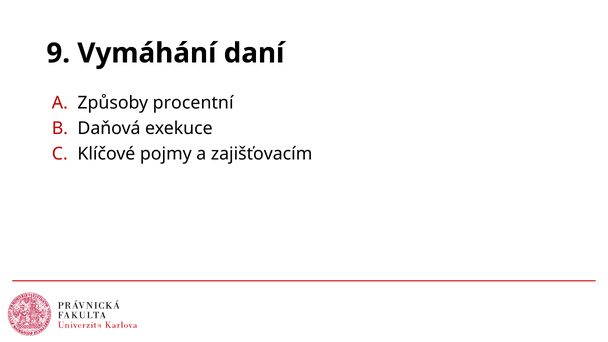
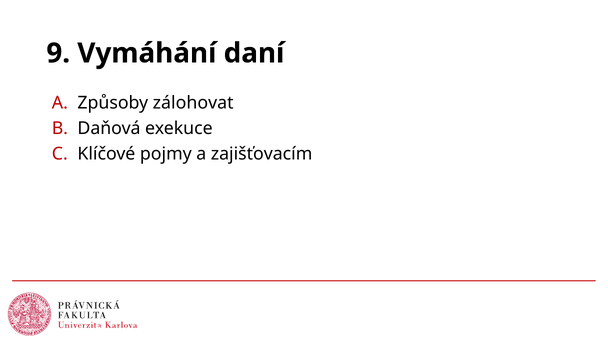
procentní: procentní -> zálohovat
